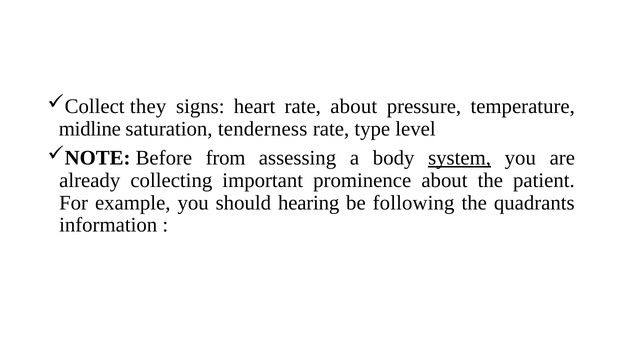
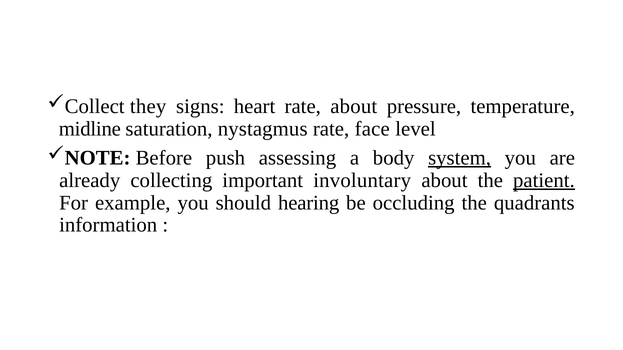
tenderness: tenderness -> nystagmus
type: type -> face
from: from -> push
prominence: prominence -> involuntary
patient underline: none -> present
following: following -> occluding
